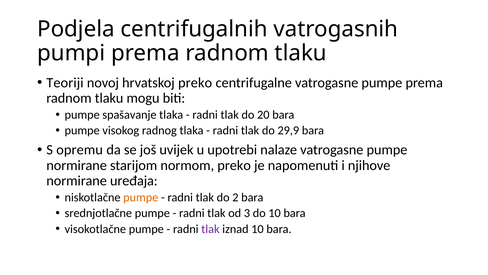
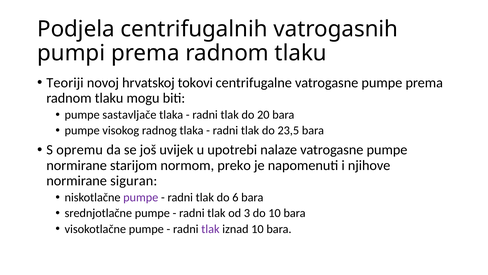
hrvatskoj preko: preko -> tokovi
spašavanje: spašavanje -> sastavljače
29,9: 29,9 -> 23,5
uređaja: uređaja -> siguran
pumpe at (141, 197) colour: orange -> purple
2: 2 -> 6
